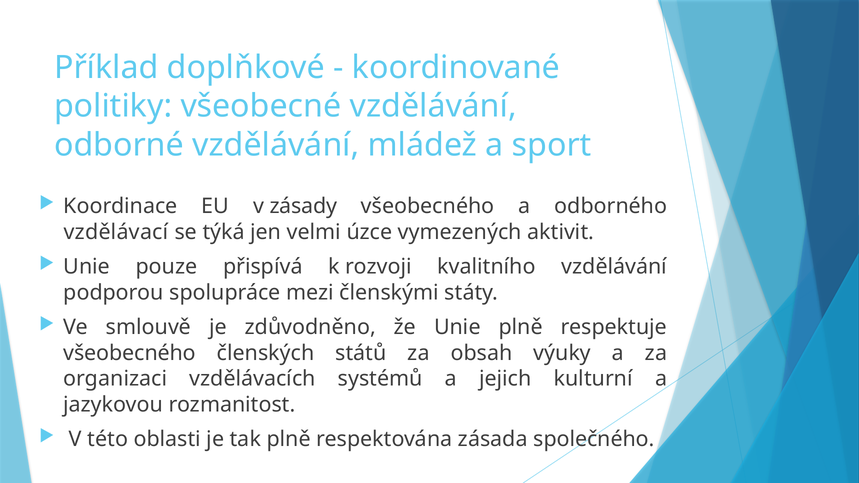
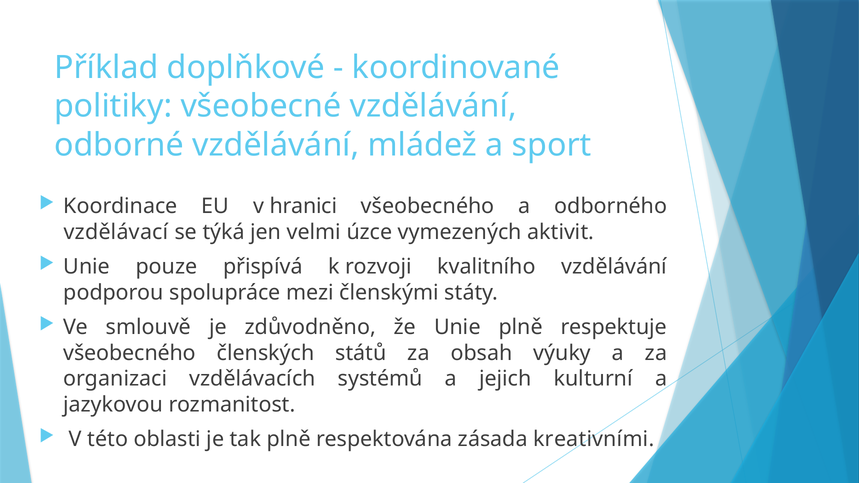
zásady: zásady -> hranici
společného: společného -> kreativními
